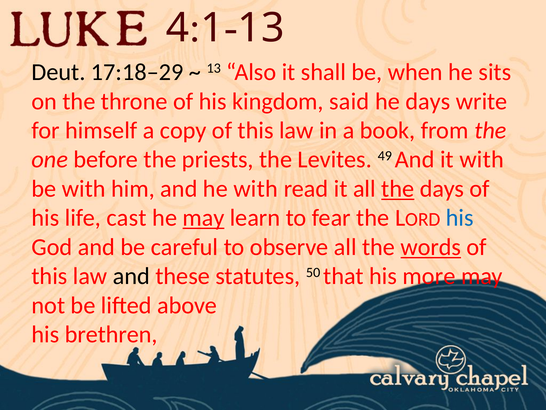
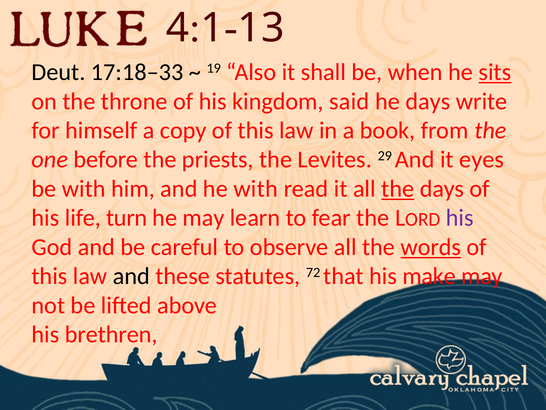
17:18–29: 17:18–29 -> 17:18–33
13 at (214, 68): 13 -> 19
sits underline: none -> present
49: 49 -> 29
it with: with -> eyes
cast: cast -> turn
may at (203, 218) underline: present -> none
his at (460, 218) colour: blue -> purple
50: 50 -> 72
more: more -> make
